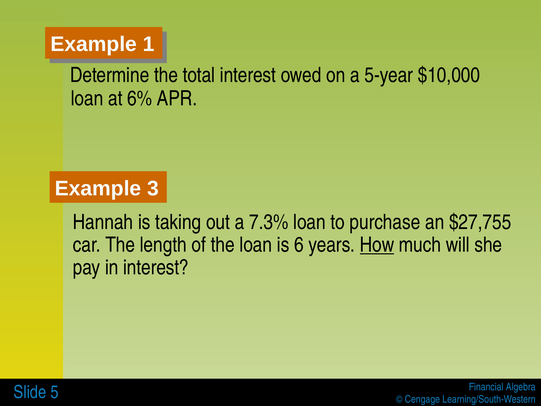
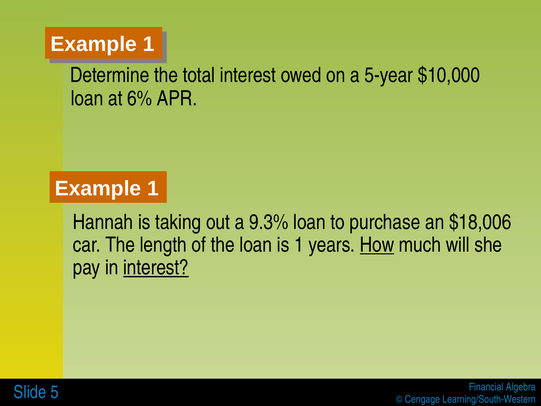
3 at (153, 188): 3 -> 1
7.3%: 7.3% -> 9.3%
$27,755: $27,755 -> $18,006
is 6: 6 -> 1
interest at (156, 267) underline: none -> present
